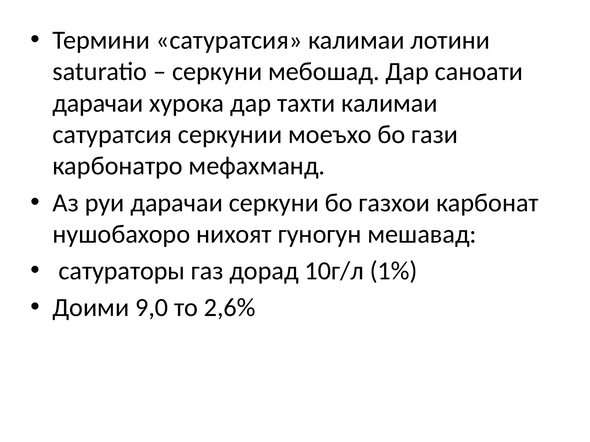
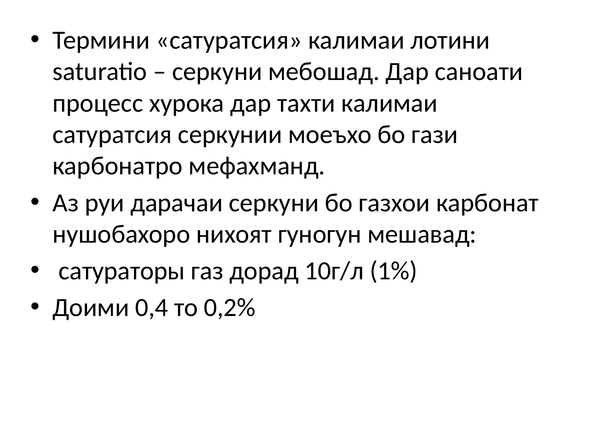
дарачаи at (98, 103): дарачаи -> процесс
9,0: 9,0 -> 0,4
2,6%: 2,6% -> 0,2%
